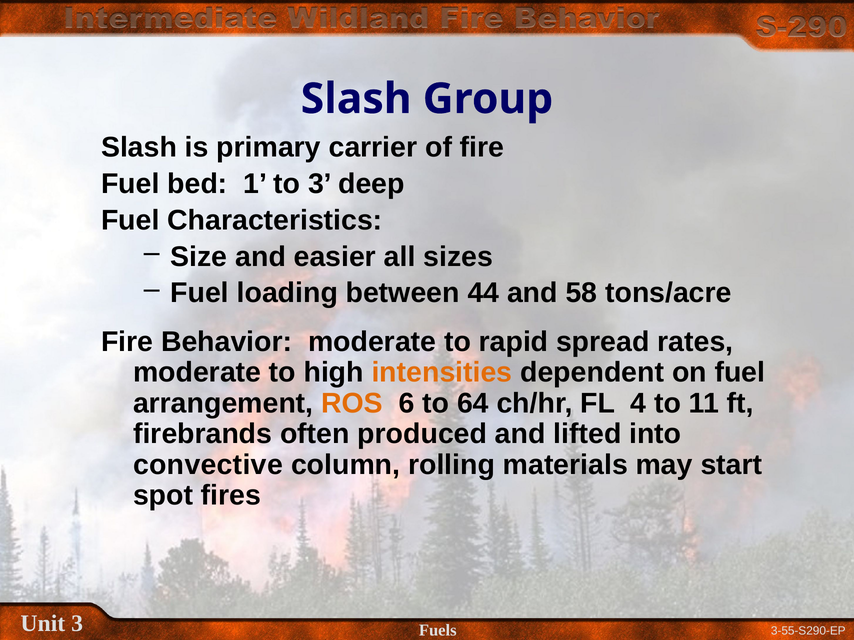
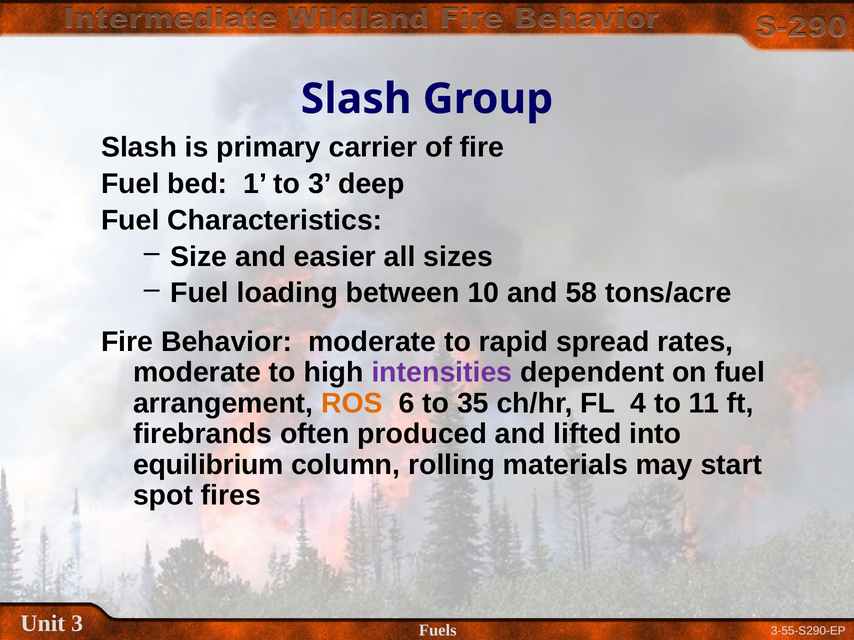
44: 44 -> 10
intensities colour: orange -> purple
64: 64 -> 35
convective: convective -> equilibrium
